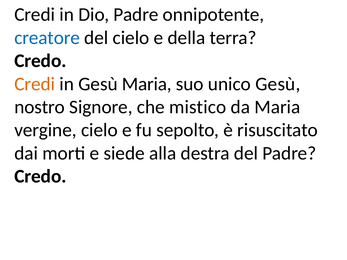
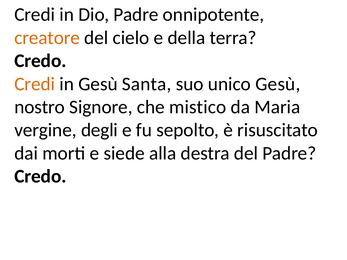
creatore colour: blue -> orange
Gesù Maria: Maria -> Santa
vergine cielo: cielo -> degli
